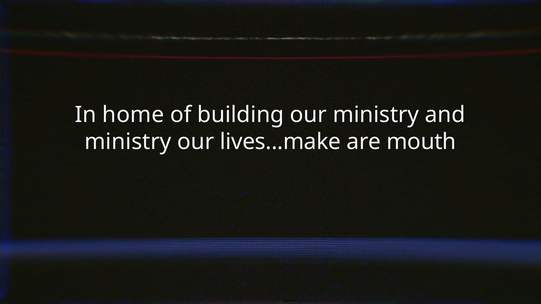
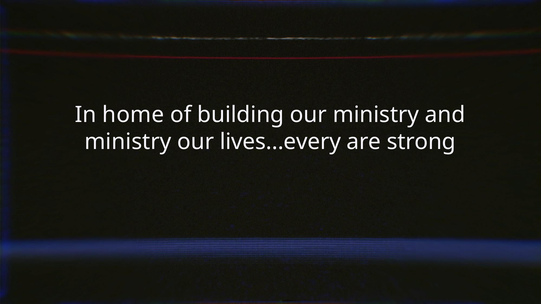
lives...make: lives...make -> lives...every
mouth: mouth -> strong
